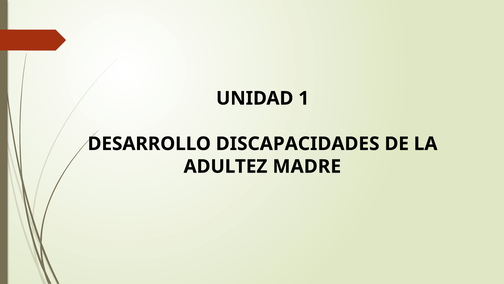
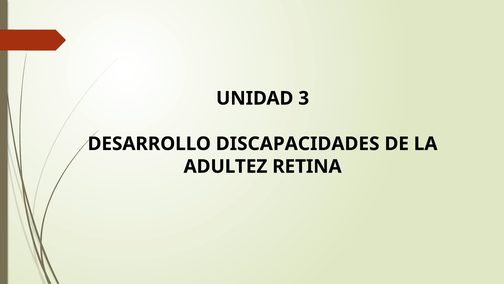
1: 1 -> 3
MADRE: MADRE -> RETINA
